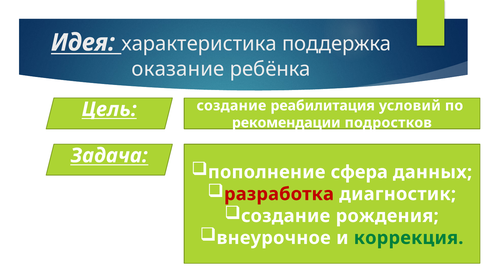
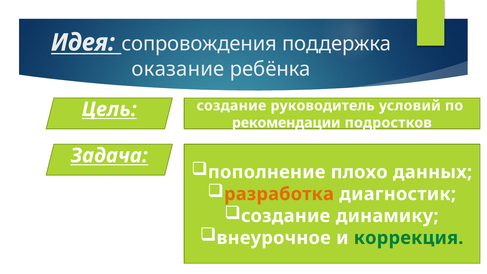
характеристика: характеристика -> сопровождения
реабилитация: реабилитация -> руководитель
сфера: сфера -> плохо
разработка colour: red -> orange
рождения: рождения -> динамику
